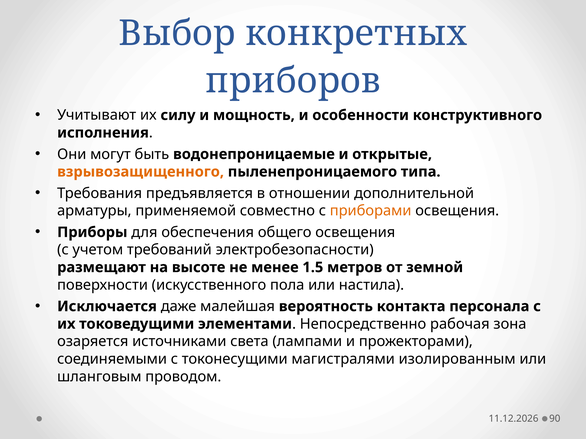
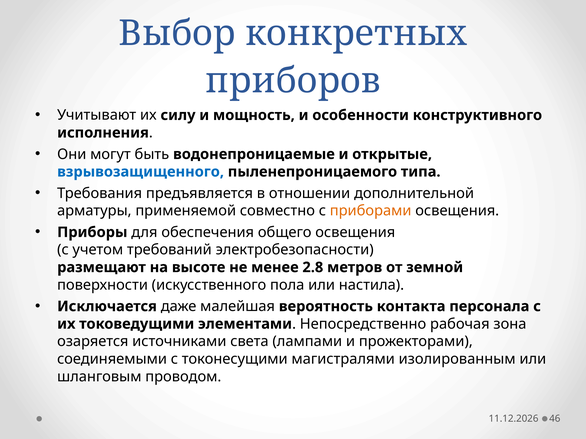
взрывозащищенного colour: orange -> blue
1.5: 1.5 -> 2.8
90: 90 -> 46
